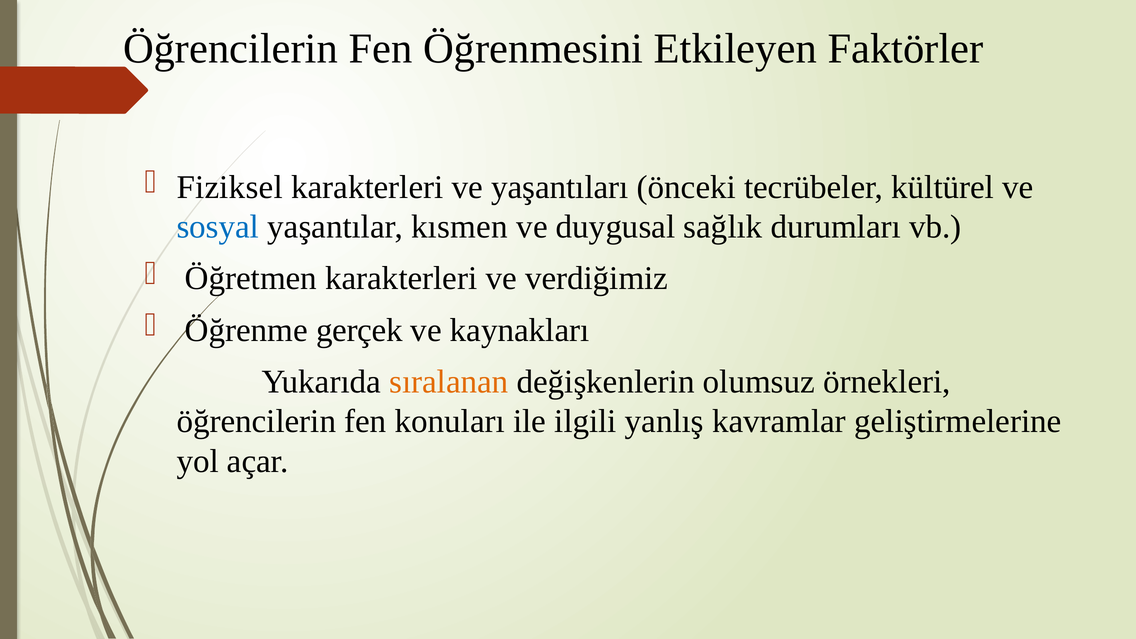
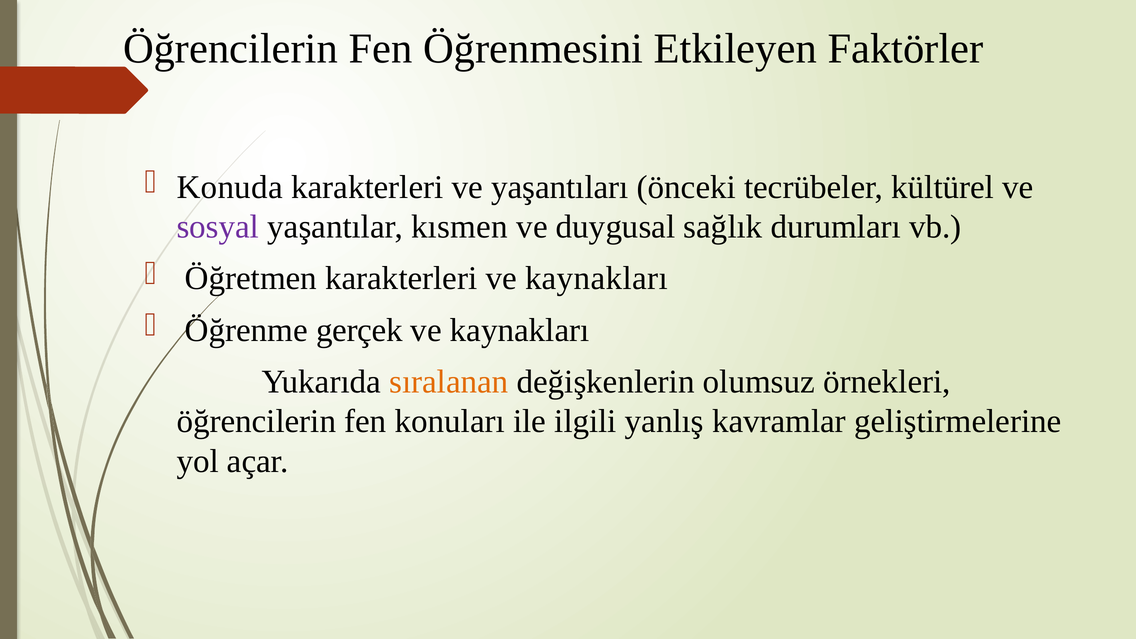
Fiziksel: Fiziksel -> Konuda
sosyal colour: blue -> purple
karakterleri ve verdiğimiz: verdiğimiz -> kaynakları
